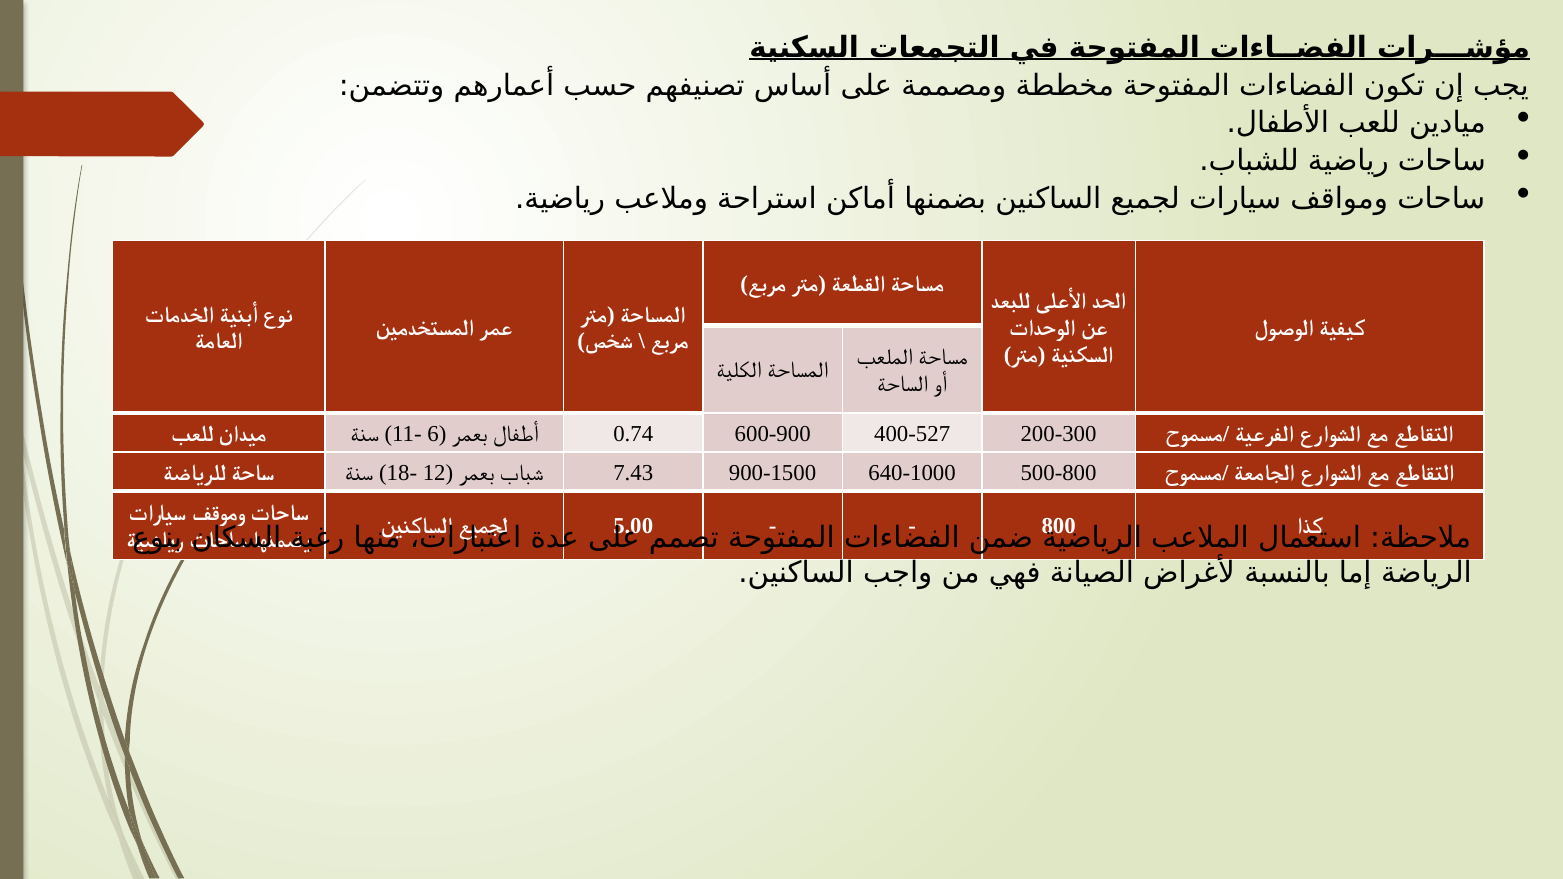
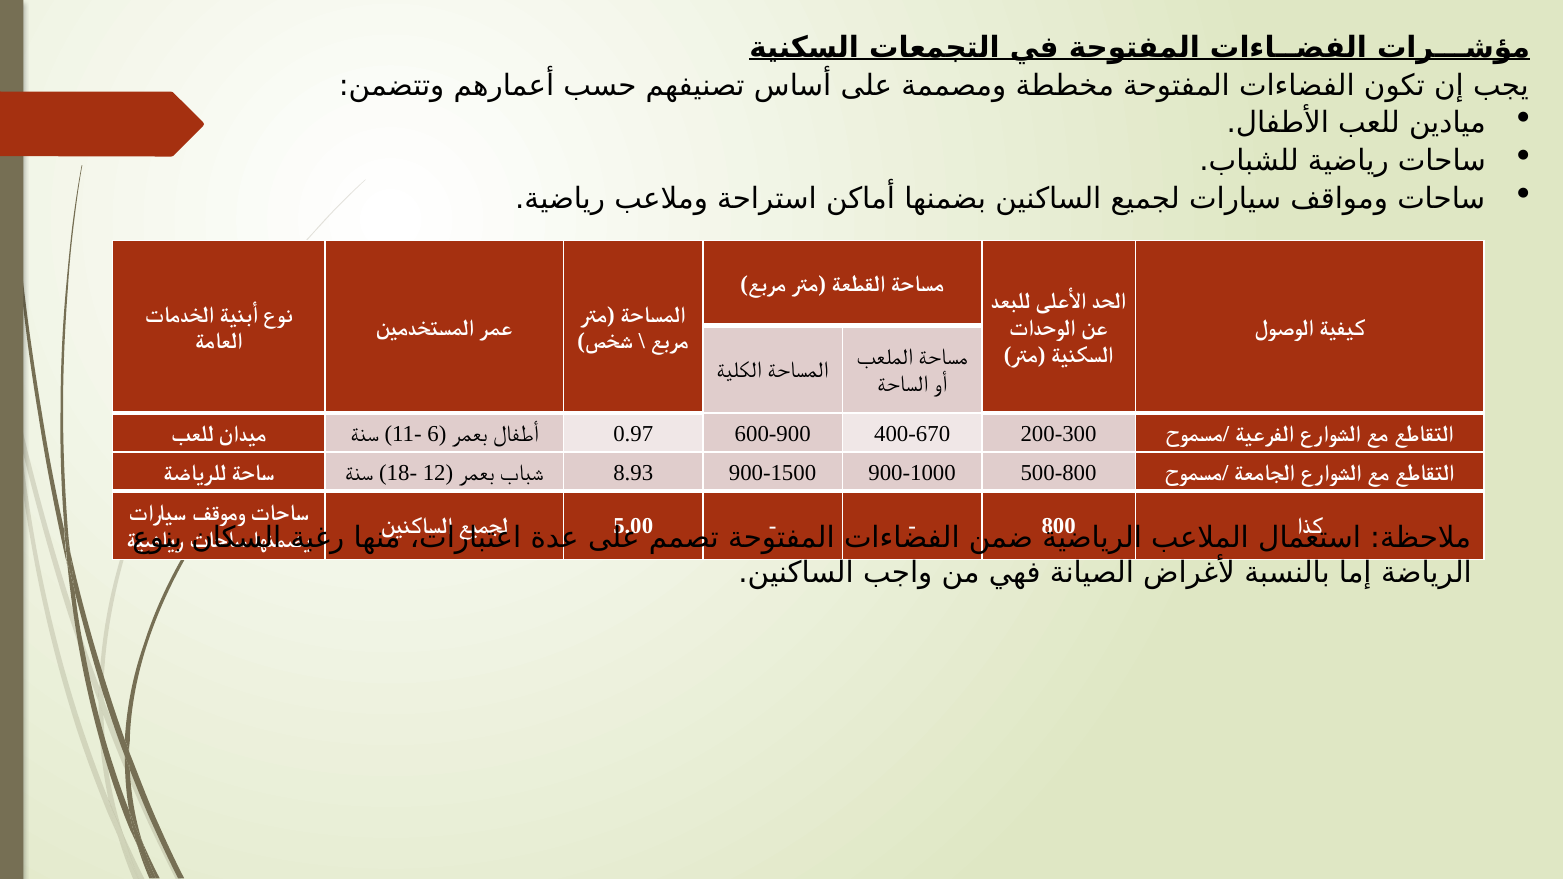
0.74: 0.74 -> 0.97
400-527: 400-527 -> 400-670
7.43: 7.43 -> 8.93
640-1000: 640-1000 -> 900-1000
